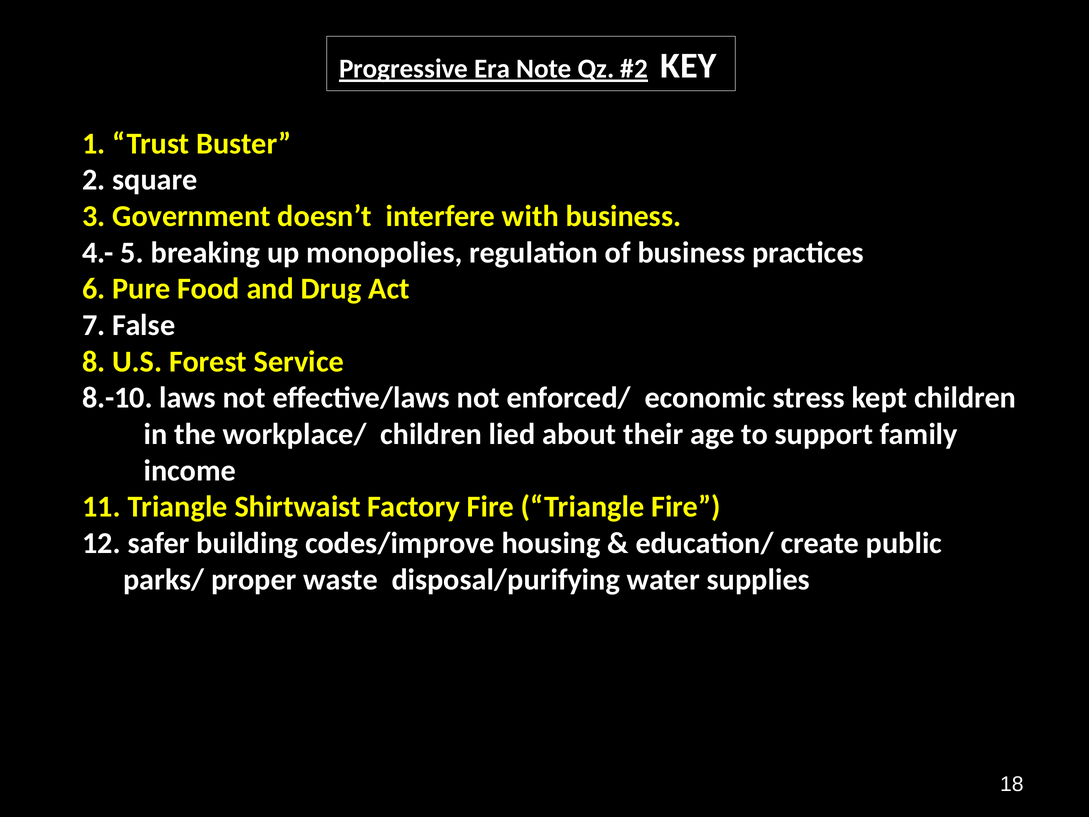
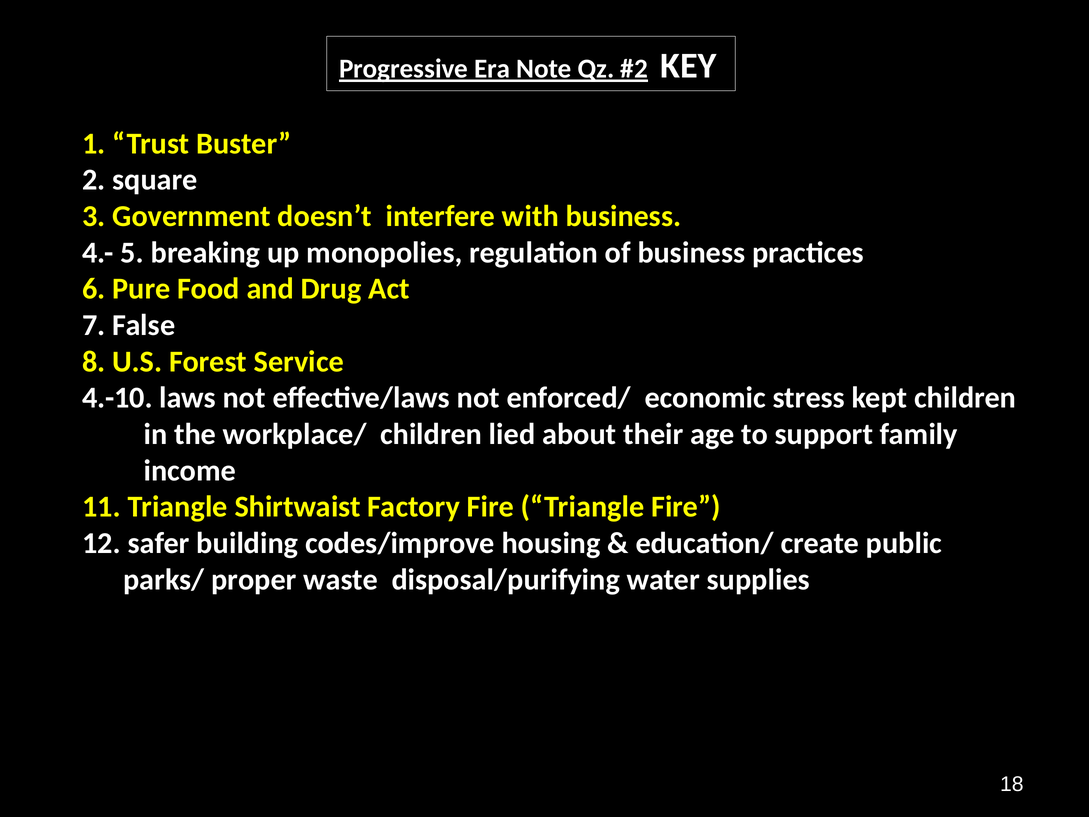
8.-10: 8.-10 -> 4.-10
